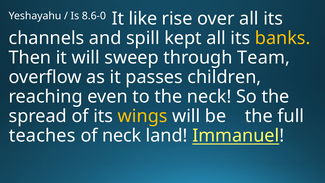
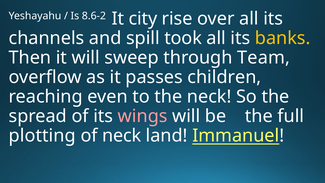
8.6-0: 8.6-0 -> 8.6-2
like: like -> city
kept: kept -> took
wings colour: yellow -> pink
teaches: teaches -> plotting
